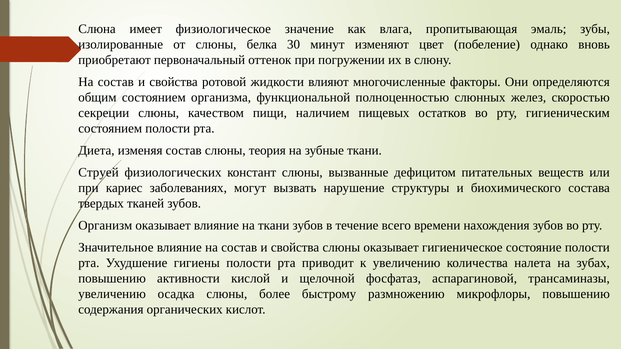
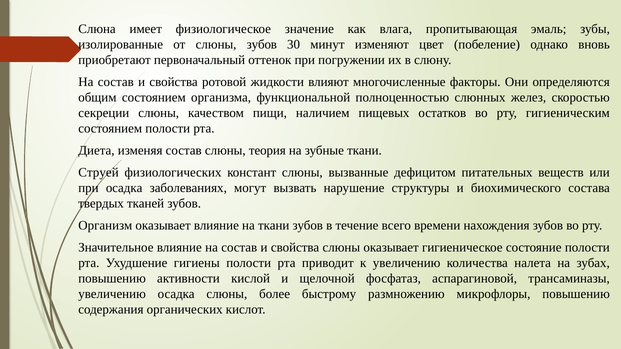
слюны белка: белка -> зубов
при кариес: кариес -> осадка
